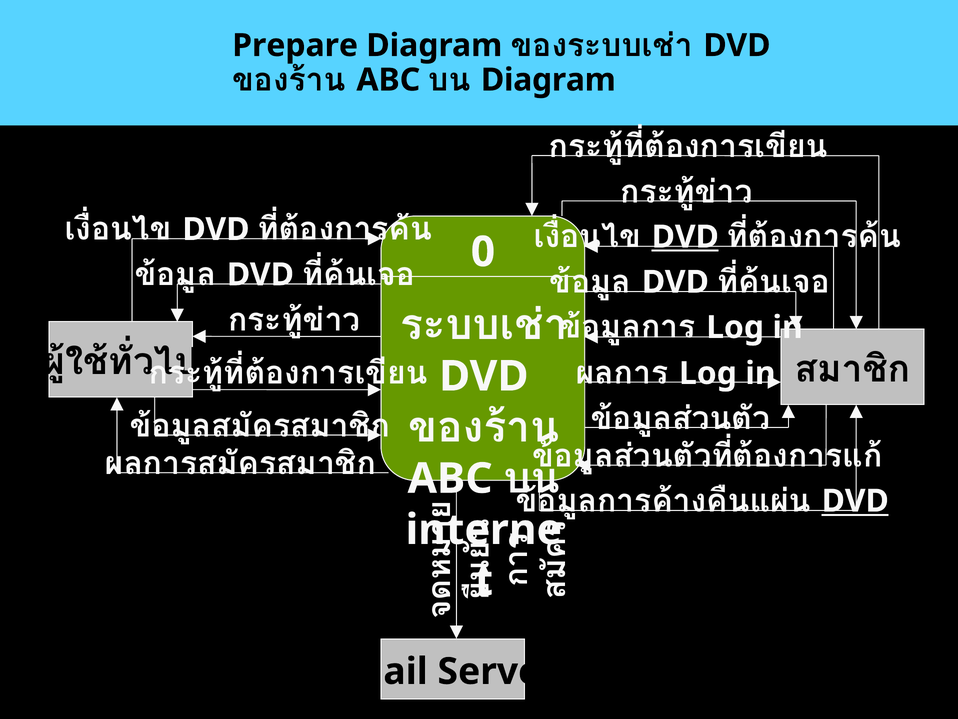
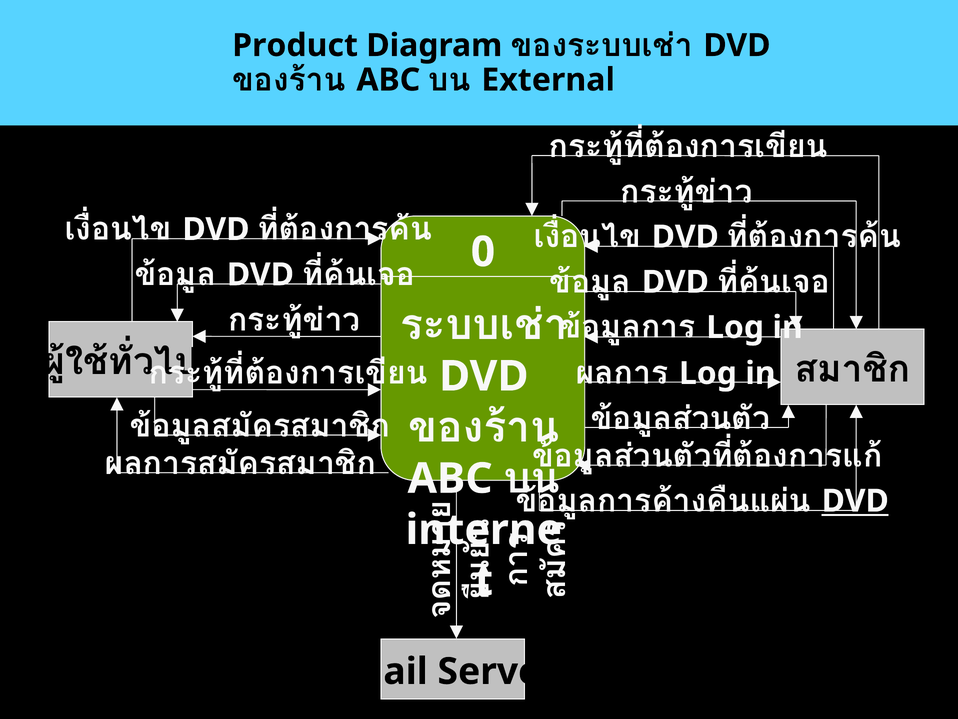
Prepare: Prepare -> Product
Diagram at (548, 80): Diagram -> External
DVD at (685, 237) underline: present -> none
